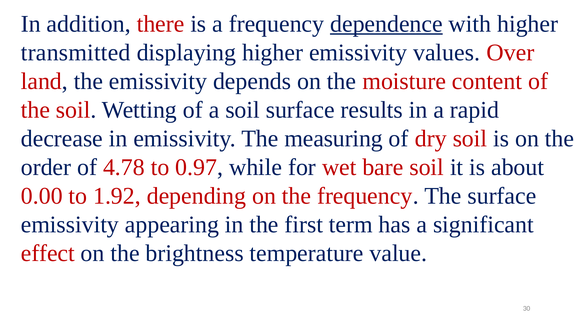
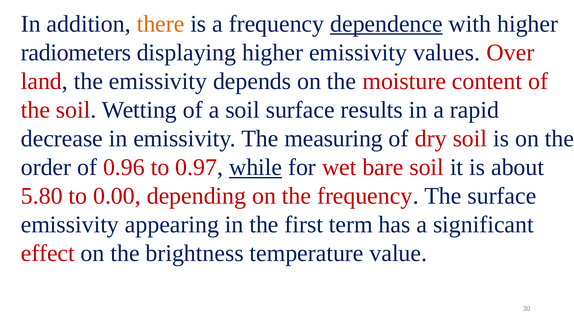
there colour: red -> orange
transmitted: transmitted -> radiometers
4.78: 4.78 -> 0.96
while underline: none -> present
0.00: 0.00 -> 5.80
1.92: 1.92 -> 0.00
